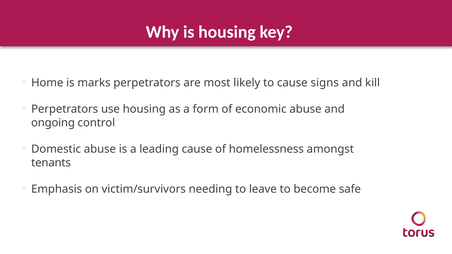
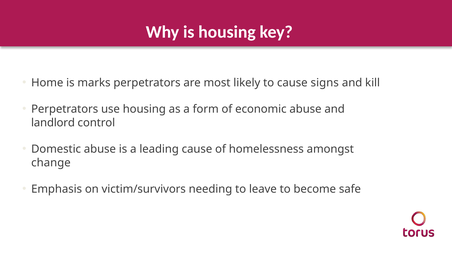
ongoing: ongoing -> landlord
tenants: tenants -> change
